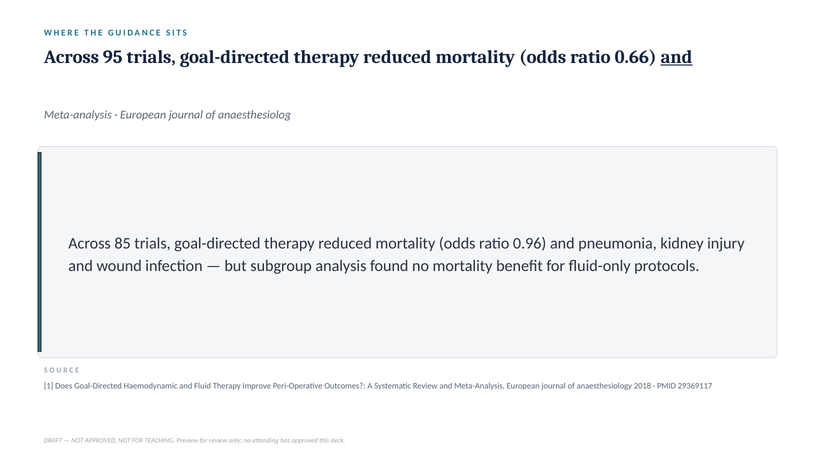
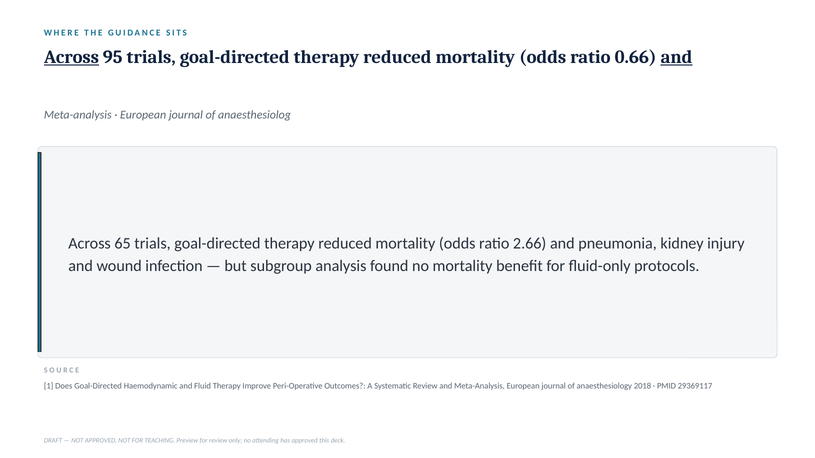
Across at (71, 57) underline: none -> present
85: 85 -> 65
0.96: 0.96 -> 2.66
